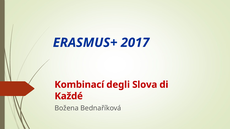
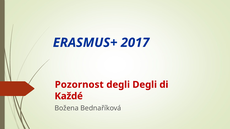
Kombinací: Kombinací -> Pozornost
degli Slova: Slova -> Degli
